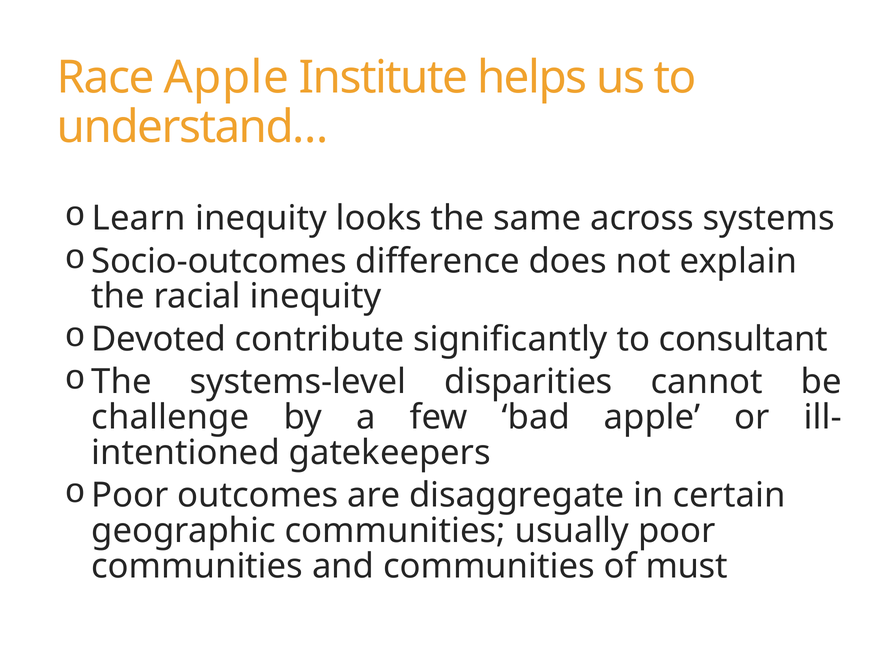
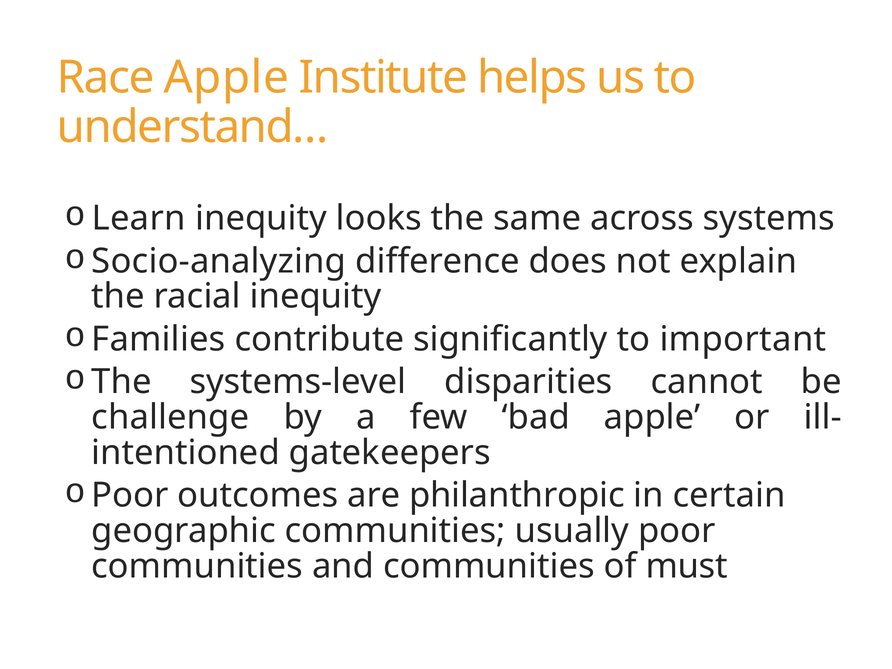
Socio-outcomes: Socio-outcomes -> Socio-analyzing
Devoted: Devoted -> Families
consultant: consultant -> important
disaggregate: disaggregate -> philanthropic
